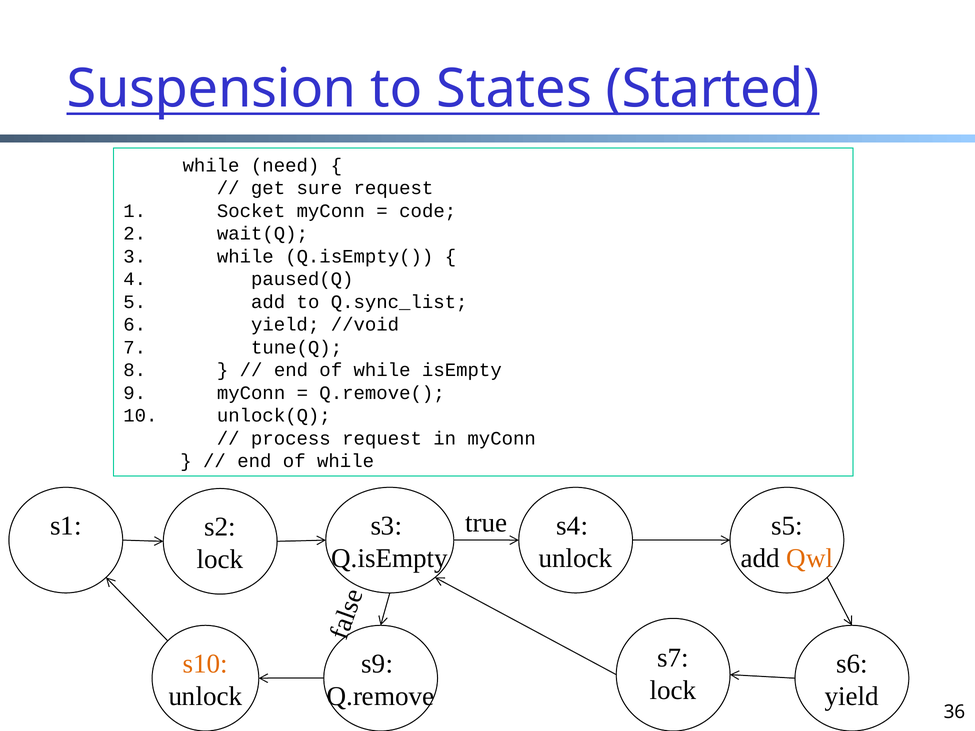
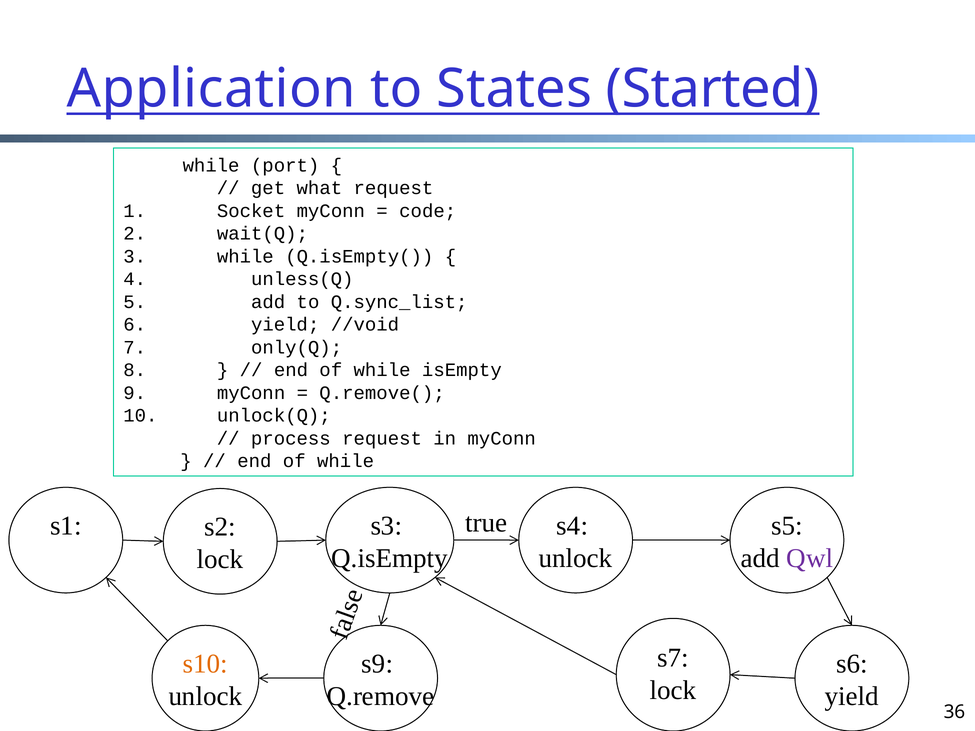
Suspension: Suspension -> Application
need: need -> port
sure: sure -> what
paused(Q: paused(Q -> unless(Q
tune(Q: tune(Q -> only(Q
Qwl colour: orange -> purple
